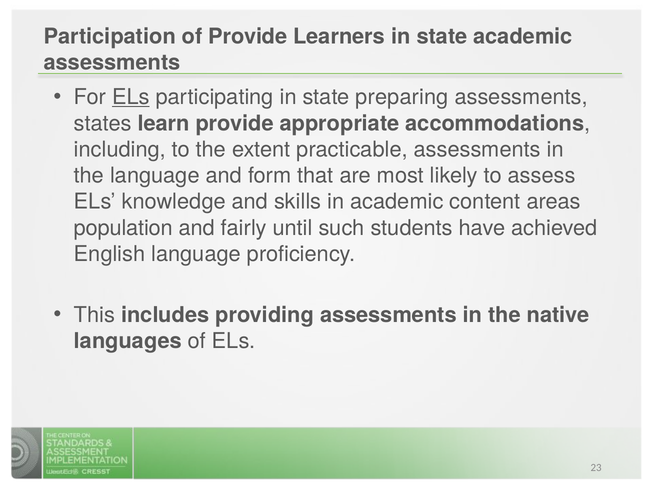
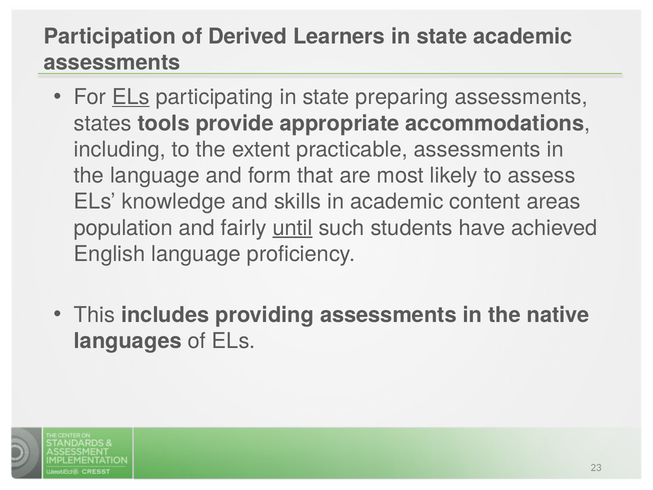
of Provide: Provide -> Derived
learn: learn -> tools
until underline: none -> present
